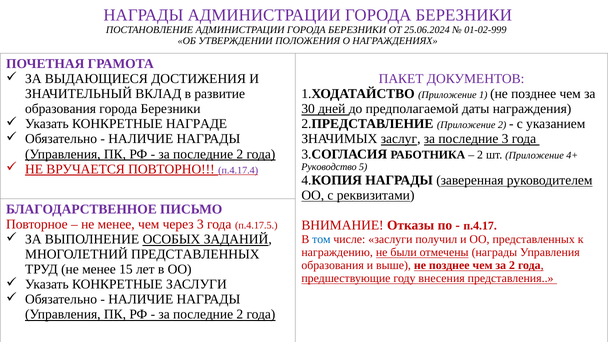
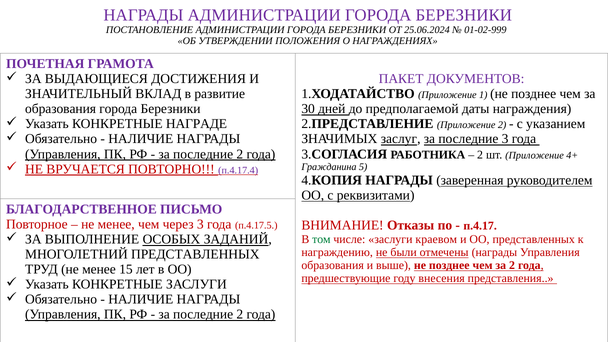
Руководство: Руководство -> Гражданина
том colour: blue -> green
получил: получил -> краевом
